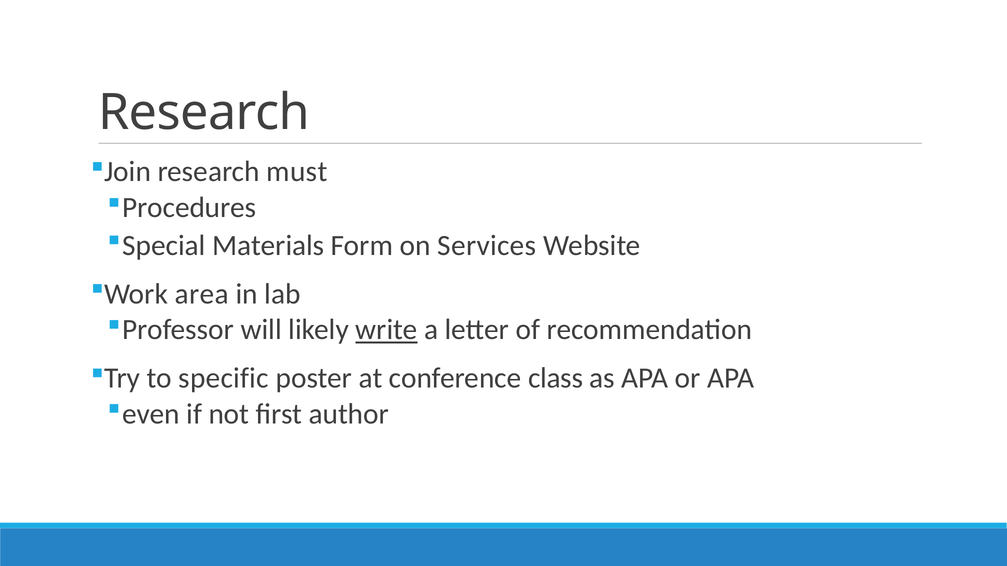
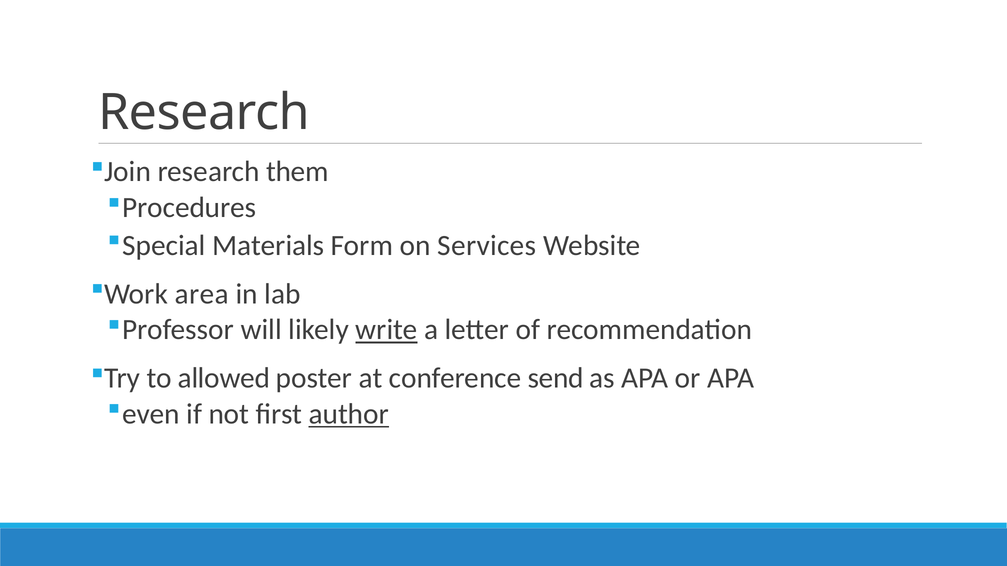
must: must -> them
specific: specific -> allowed
class: class -> send
author underline: none -> present
